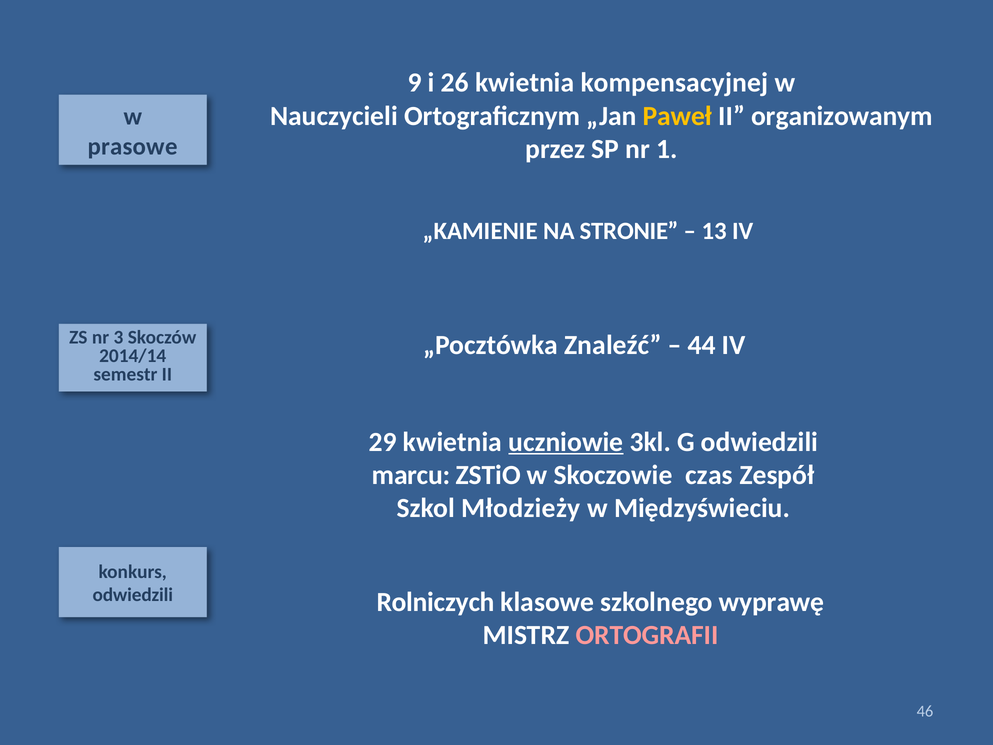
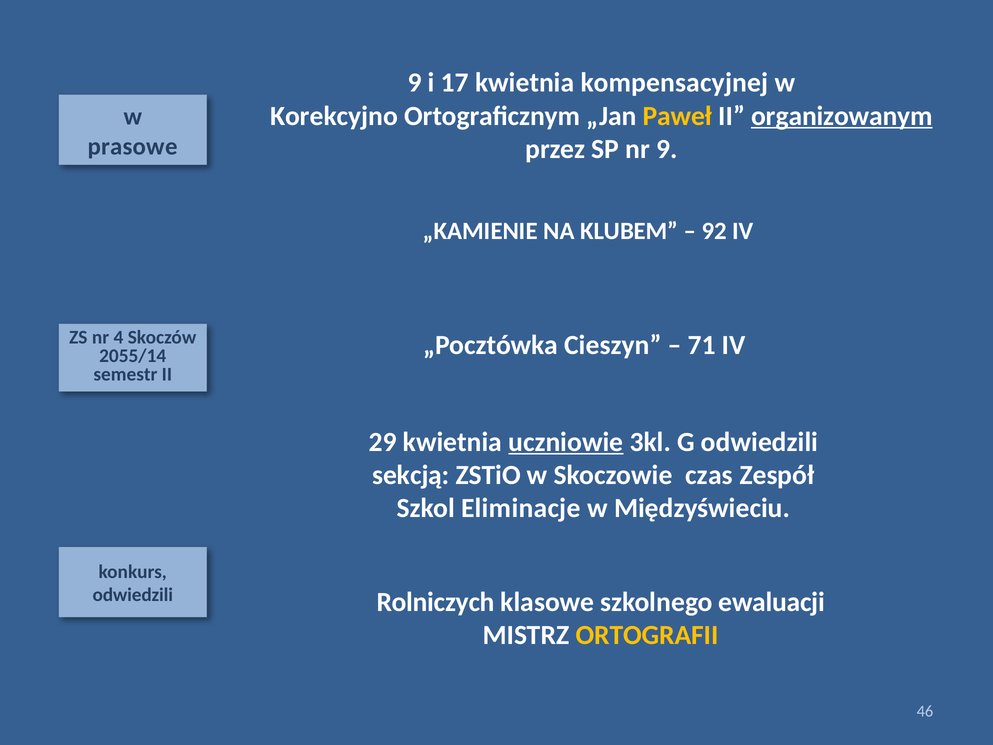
26: 26 -> 17
Nauczycieli: Nauczycieli -> Korekcyjno
organizowanym underline: none -> present
nr 1: 1 -> 9
STRONIE: STRONIE -> KLUBEM
13: 13 -> 92
3: 3 -> 4
Znaleźć: Znaleźć -> Cieszyn
44: 44 -> 71
2014/14: 2014/14 -> 2055/14
marcu: marcu -> sekcją
Młodzieży: Młodzieży -> Eliminacje
wyprawę: wyprawę -> ewaluacji
ORTOGRAFII colour: pink -> yellow
